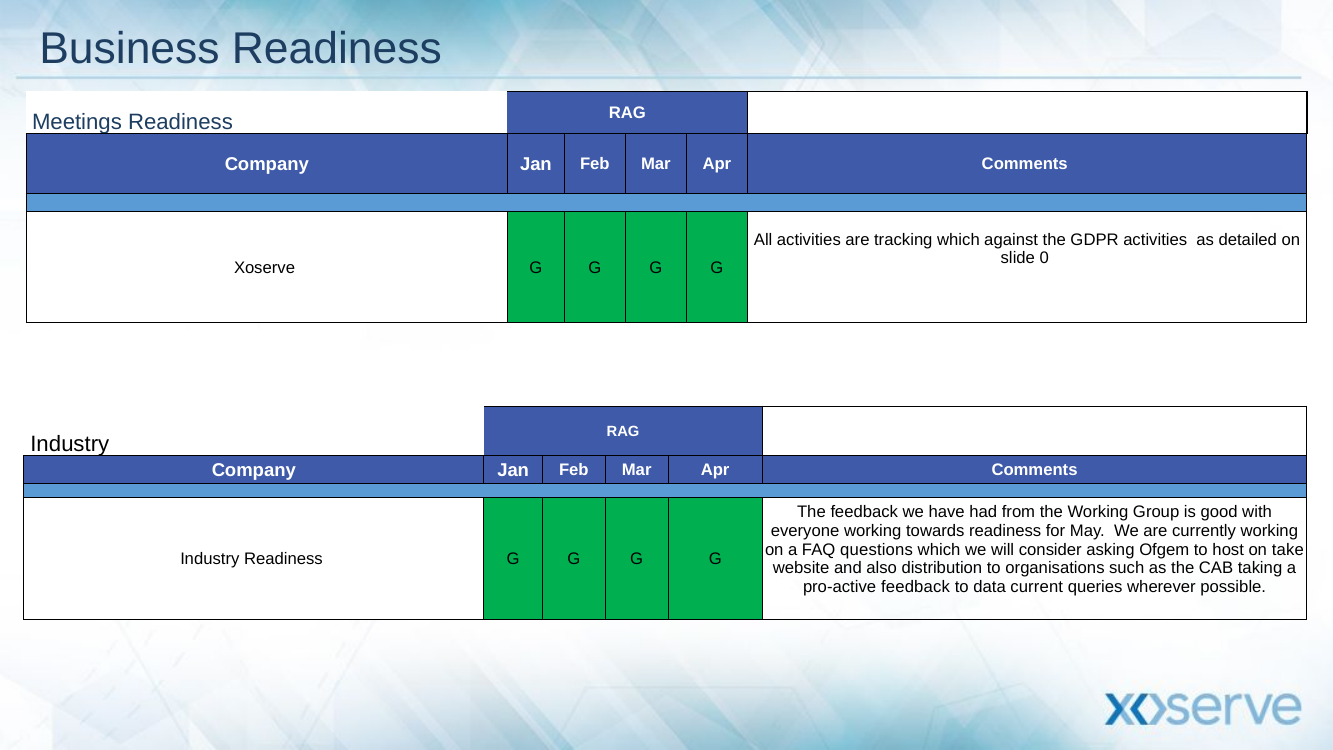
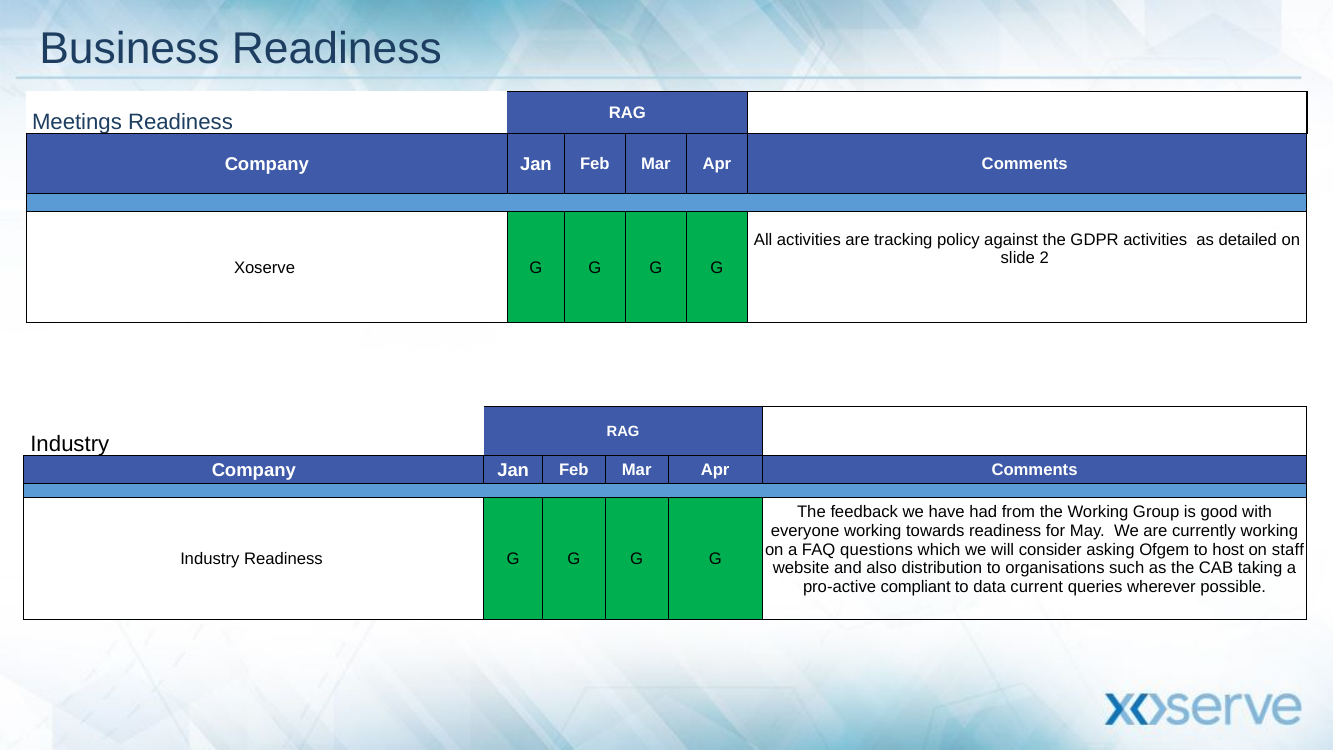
tracking which: which -> policy
0: 0 -> 2
take: take -> staff
pro-active feedback: feedback -> compliant
